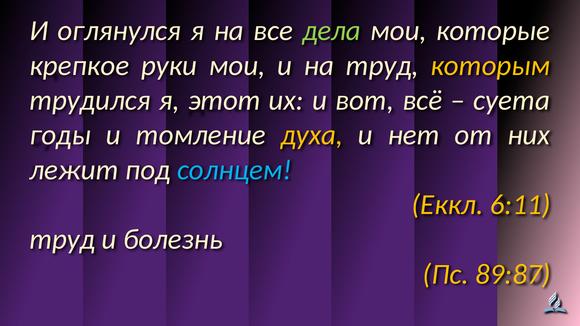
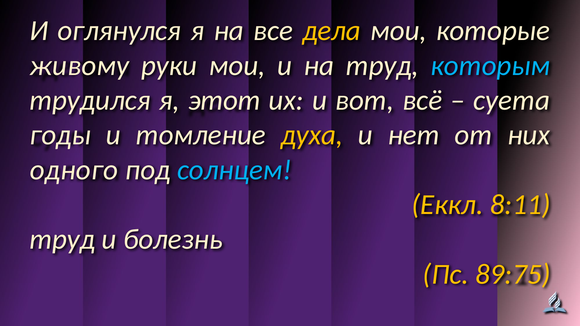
дела colour: light green -> yellow
крепкое: крепкое -> живому
которым colour: yellow -> light blue
лежит: лежит -> одного
6:11: 6:11 -> 8:11
89:87: 89:87 -> 89:75
